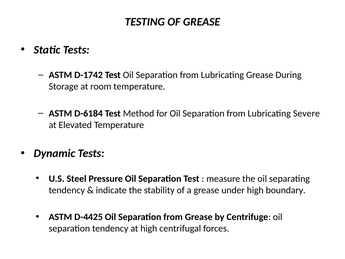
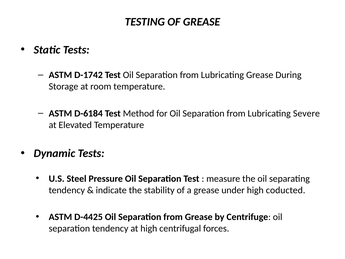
boundary: boundary -> coducted
